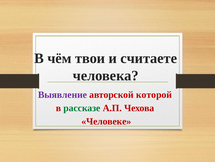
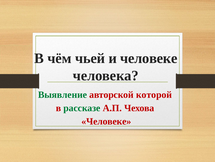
твои: твои -> чьей
и считаете: считаете -> человеке
Выявление colour: purple -> green
